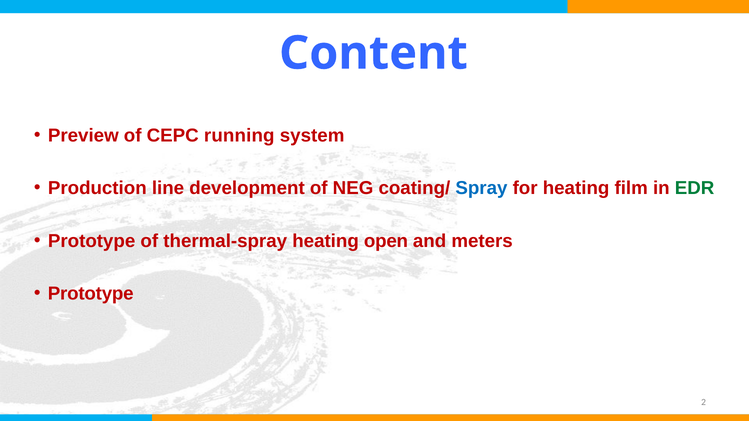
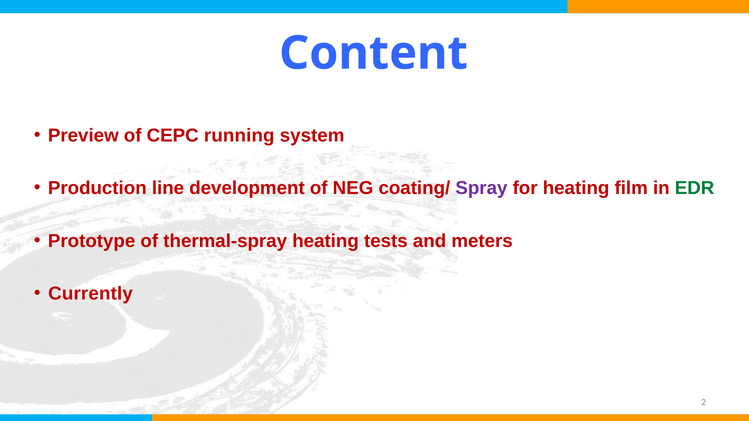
Spray colour: blue -> purple
open: open -> tests
Prototype at (91, 294): Prototype -> Currently
